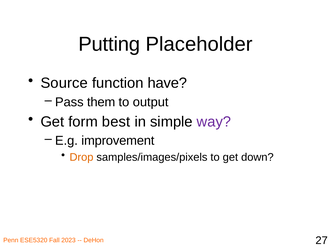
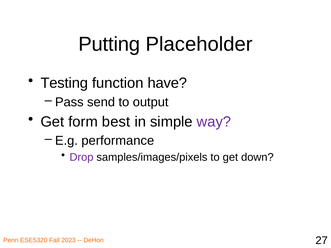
Source: Source -> Testing
them: them -> send
improvement: improvement -> performance
Drop colour: orange -> purple
